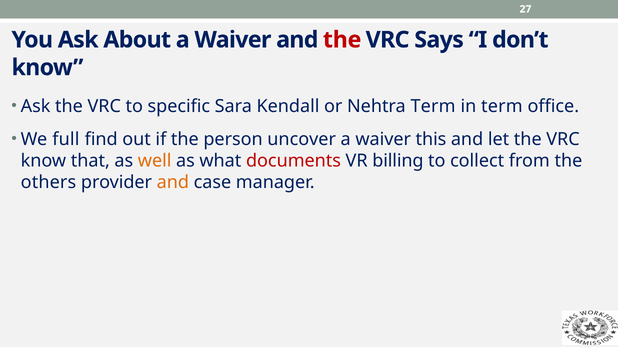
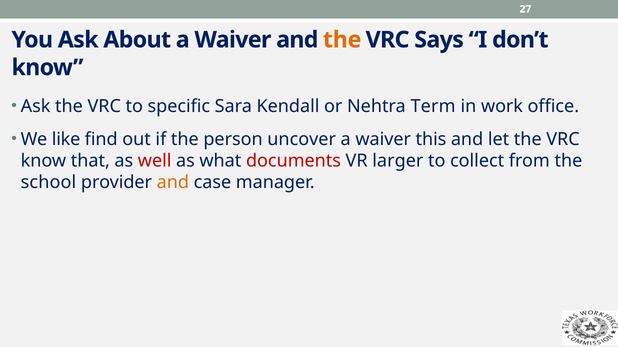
the at (342, 40) colour: red -> orange
in term: term -> work
full: full -> like
well colour: orange -> red
billing: billing -> larger
others: others -> school
